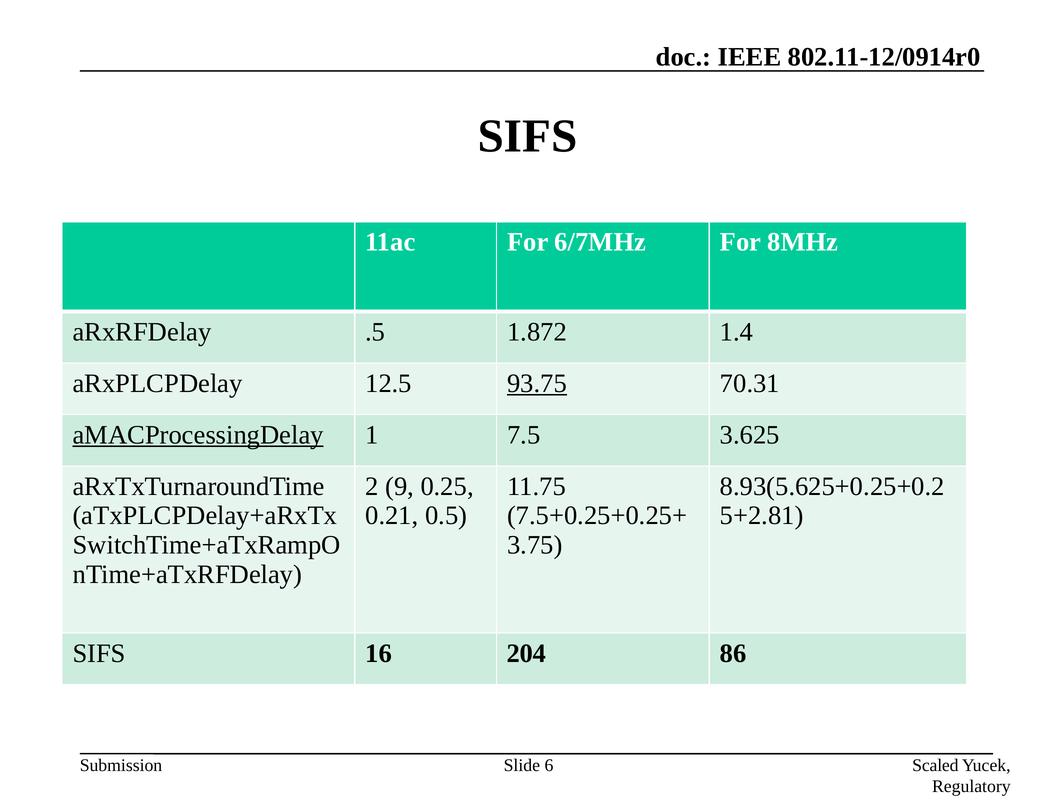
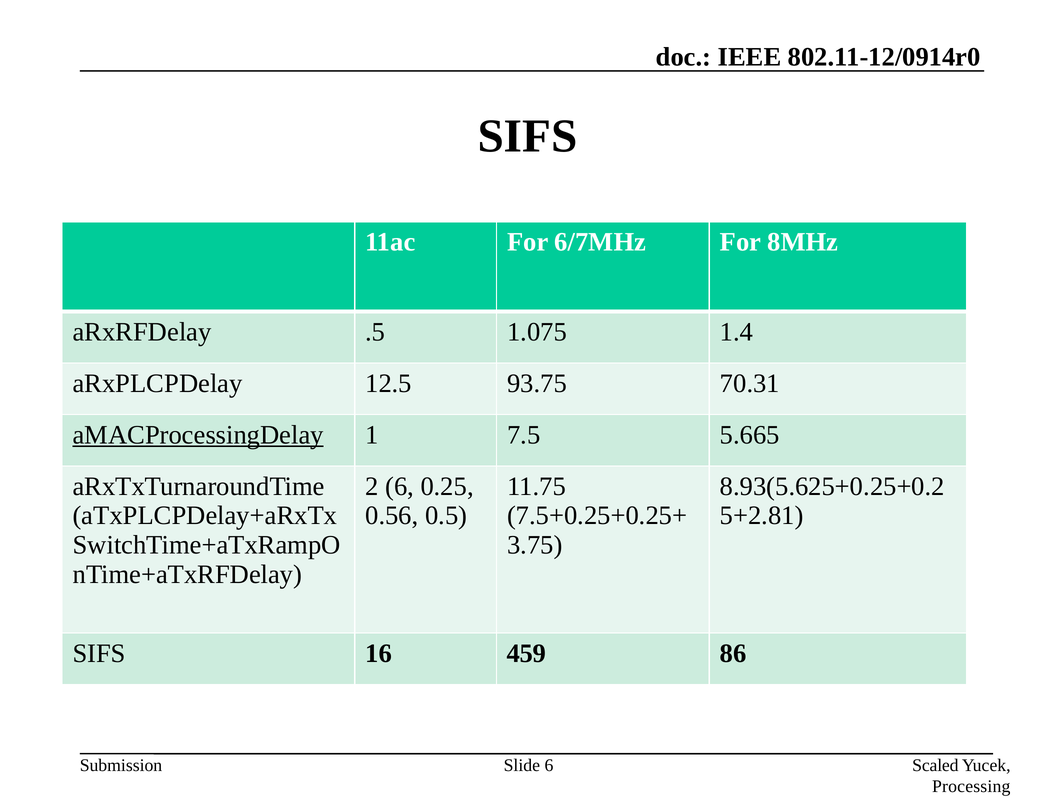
1.872: 1.872 -> 1.075
93.75 underline: present -> none
3.625: 3.625 -> 5.665
2 9: 9 -> 6
0.21: 0.21 -> 0.56
204: 204 -> 459
Regulatory: Regulatory -> Processing
